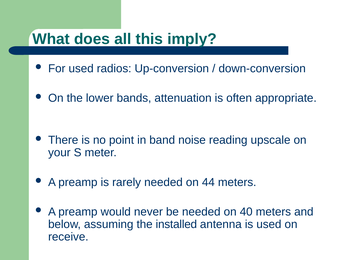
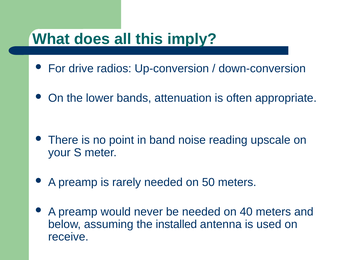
For used: used -> drive
44: 44 -> 50
